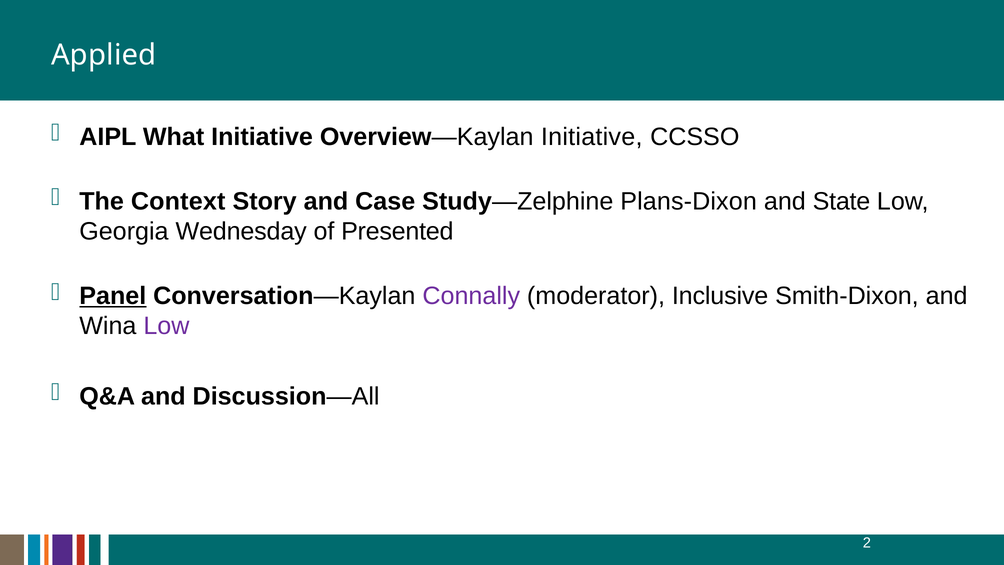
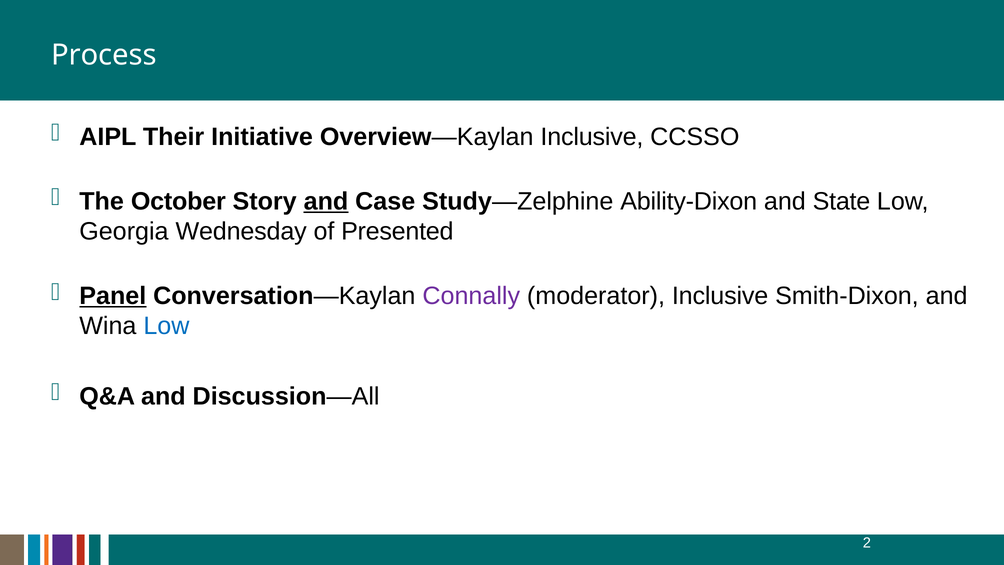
Applied: Applied -> Process
What: What -> Their
Overview—Kaylan Initiative: Initiative -> Inclusive
Context: Context -> October
and at (326, 201) underline: none -> present
Plans-Dixon: Plans-Dixon -> Ability-Dixon
Low at (166, 326) colour: purple -> blue
